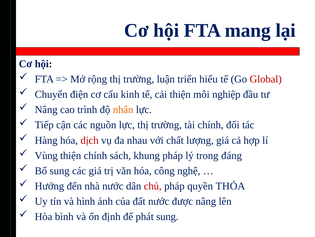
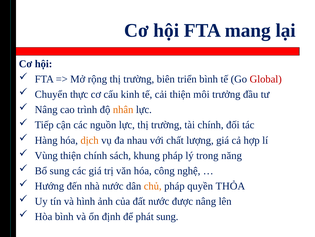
luận: luận -> biên
triển hiểu: hiểu -> bình
điện: điện -> thực
nghiệp: nghiệp -> trưởng
dịch colour: red -> orange
đáng: đáng -> năng
chủ colour: red -> orange
